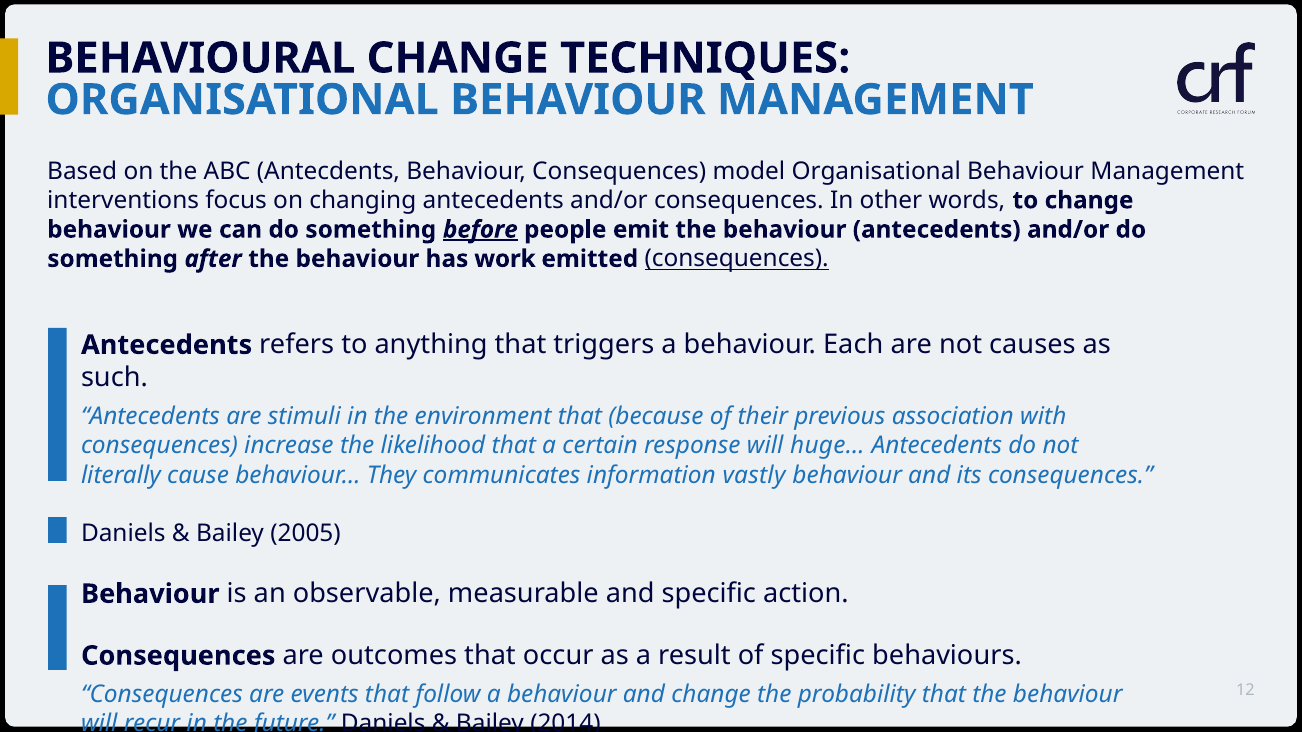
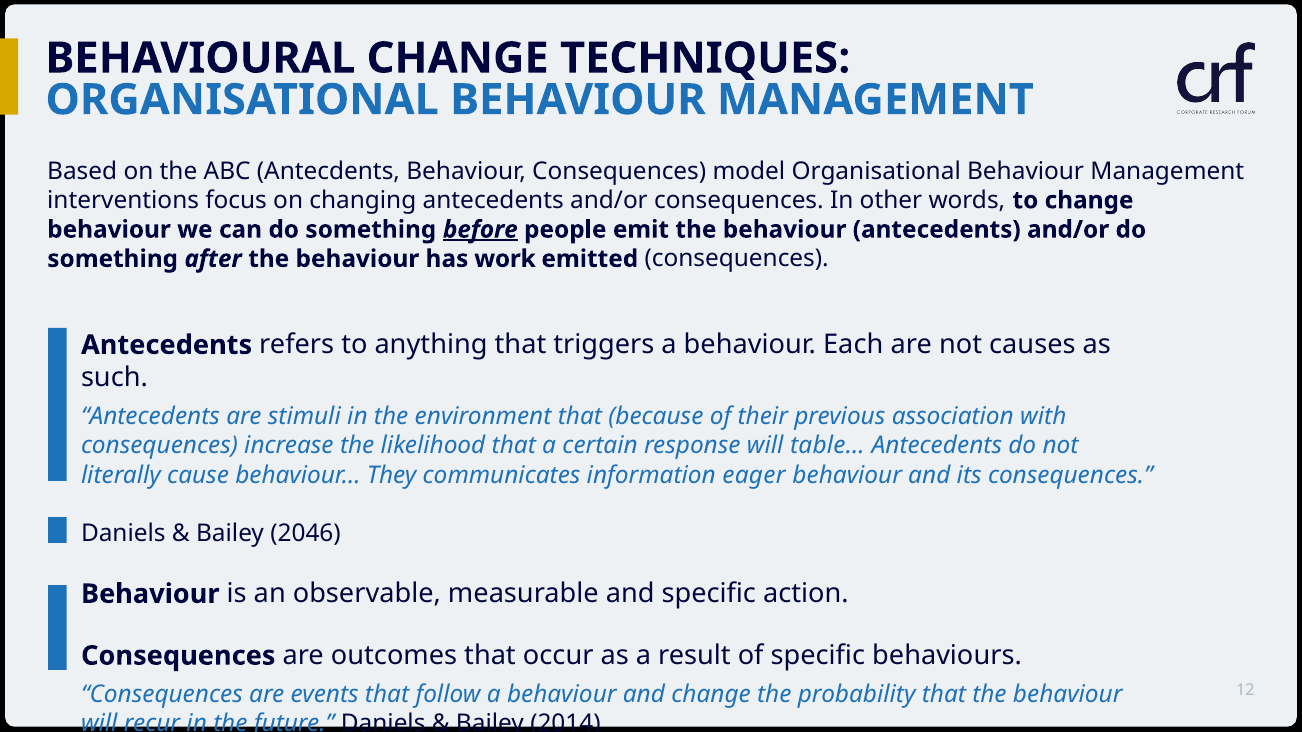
consequences at (737, 259) underline: present -> none
huge…: huge… -> table…
vastly: vastly -> eager
2005: 2005 -> 2046
